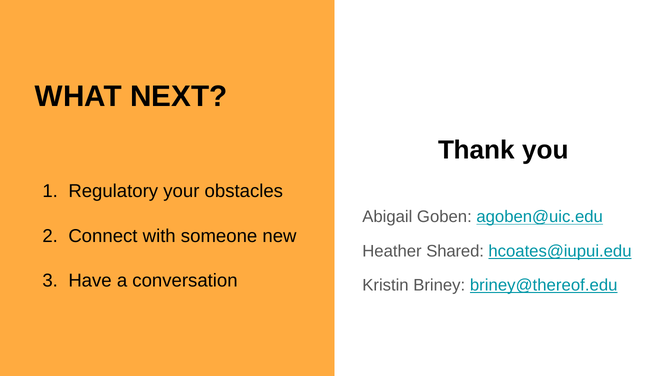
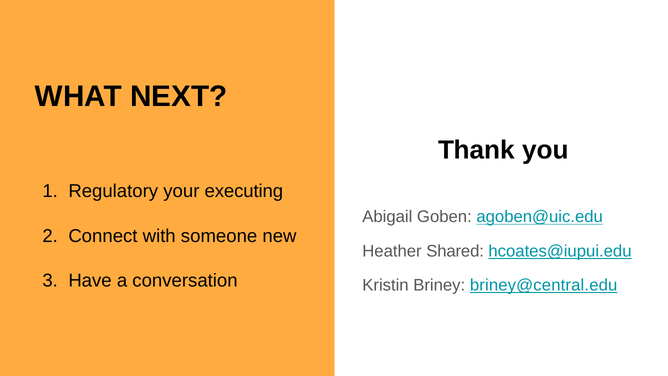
obstacles: obstacles -> executing
briney@thereof.edu: briney@thereof.edu -> briney@central.edu
